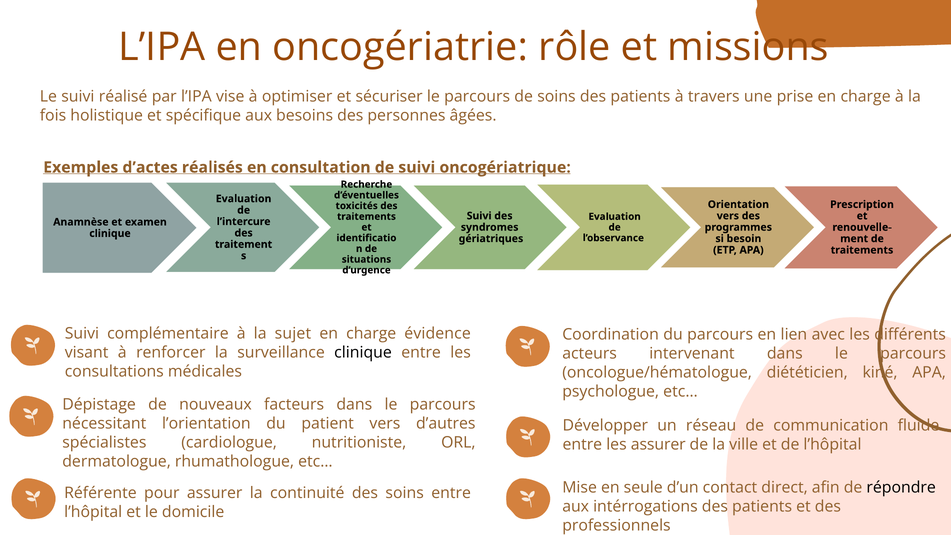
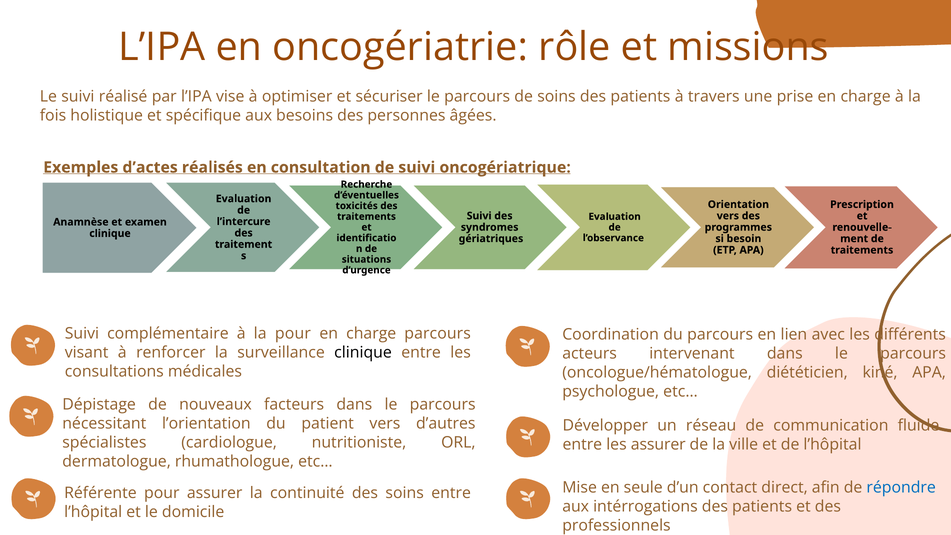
la sujet: sujet -> pour
charge évidence: évidence -> parcours
répondre colour: black -> blue
